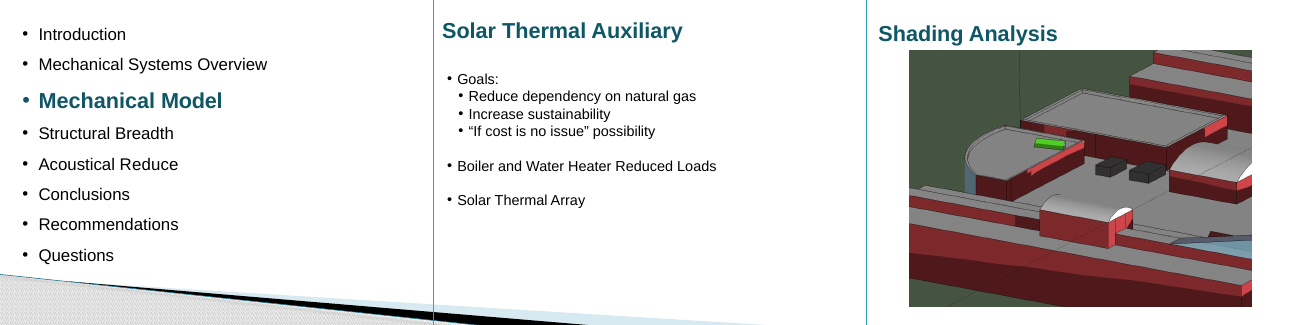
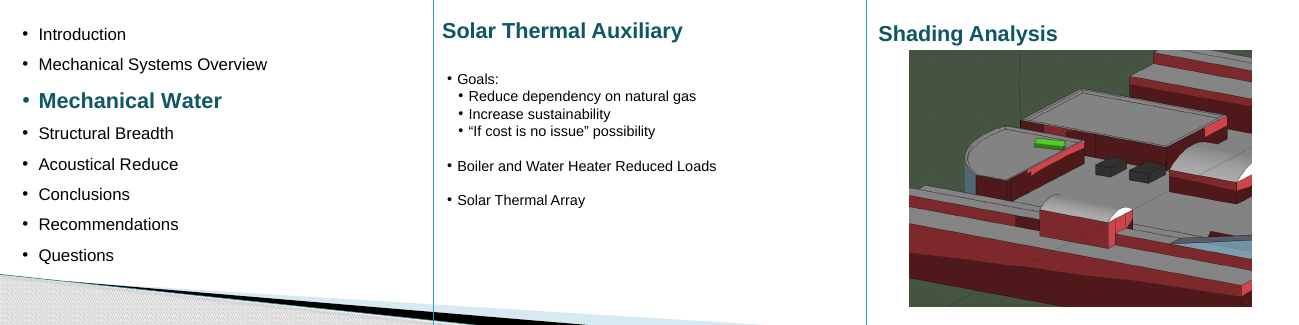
Mechanical Model: Model -> Water
